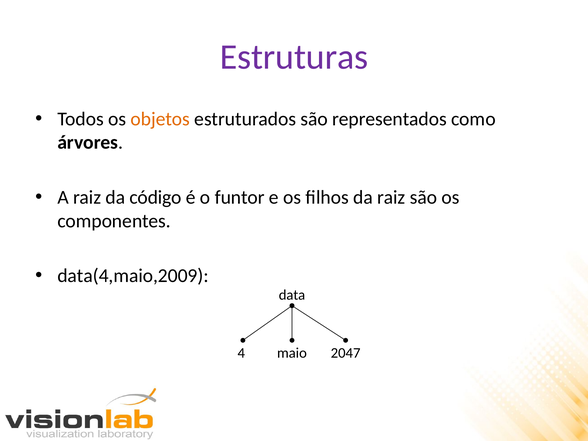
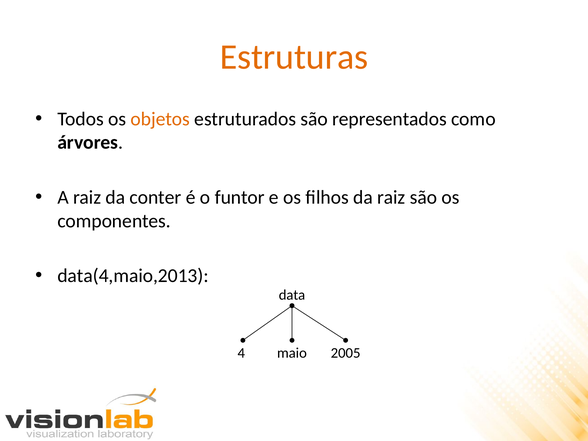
Estruturas colour: purple -> orange
código: código -> conter
data(4,maio,2009: data(4,maio,2009 -> data(4,maio,2013
2047: 2047 -> 2005
